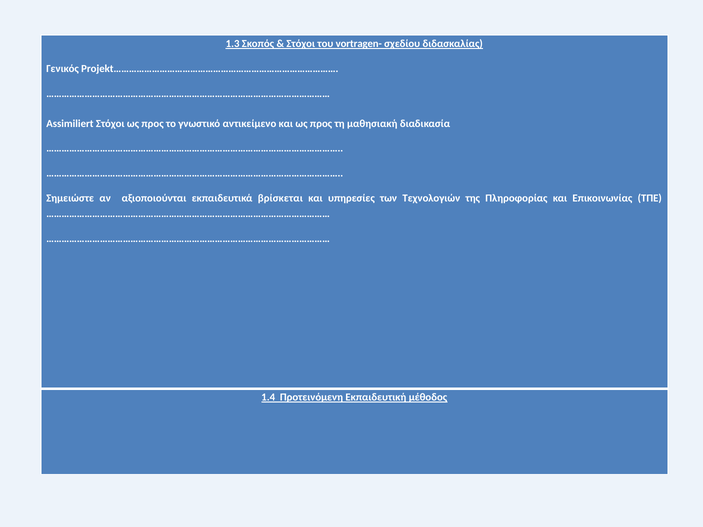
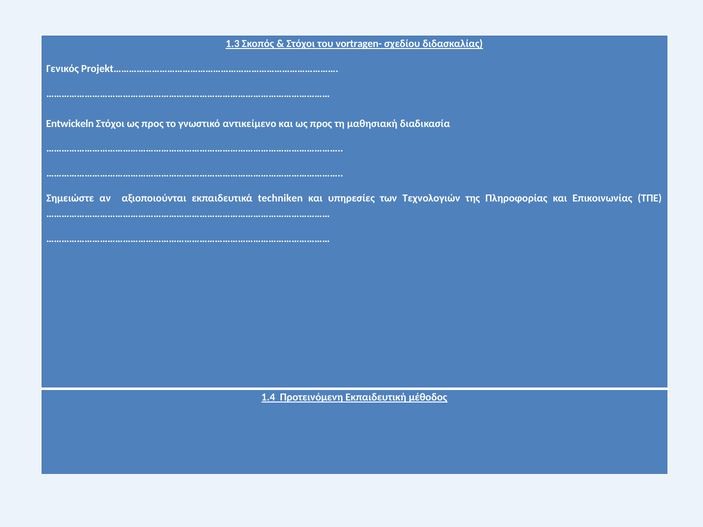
Assimiliert: Assimiliert -> Entwickeln
βρίσκεται: βρίσκεται -> techniken
